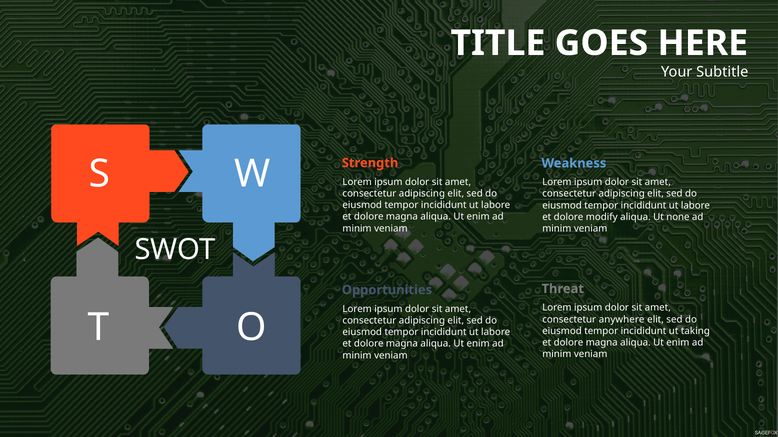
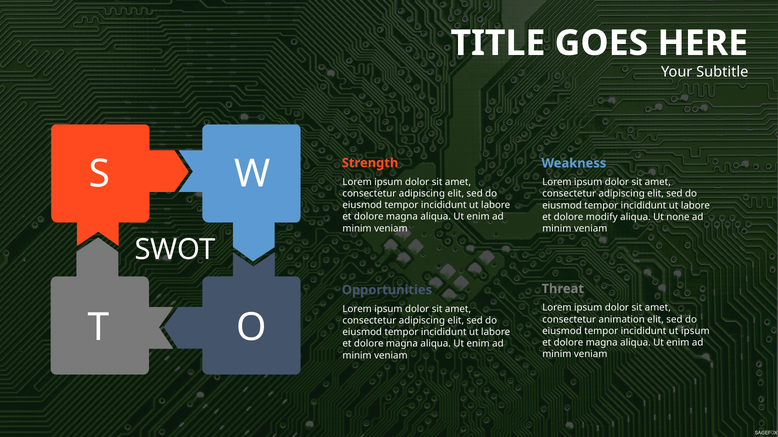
anywhere: anywhere -> animation
ut taking: taking -> ipsum
